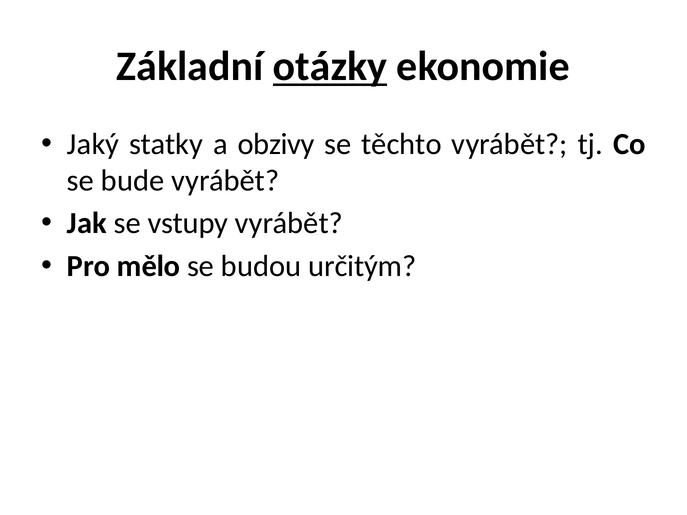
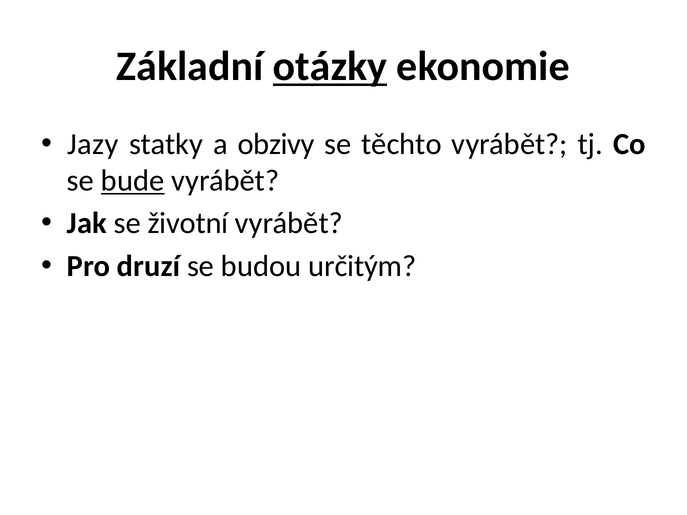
Jaký: Jaký -> Jazy
bude underline: none -> present
vstupy: vstupy -> životní
mělo: mělo -> druzí
